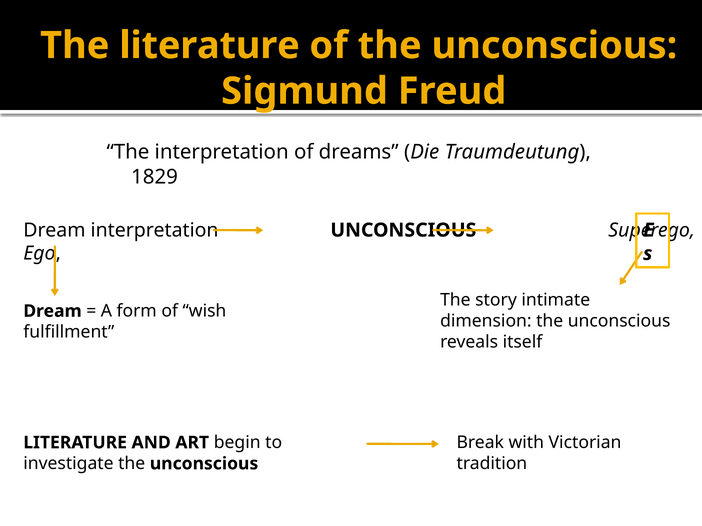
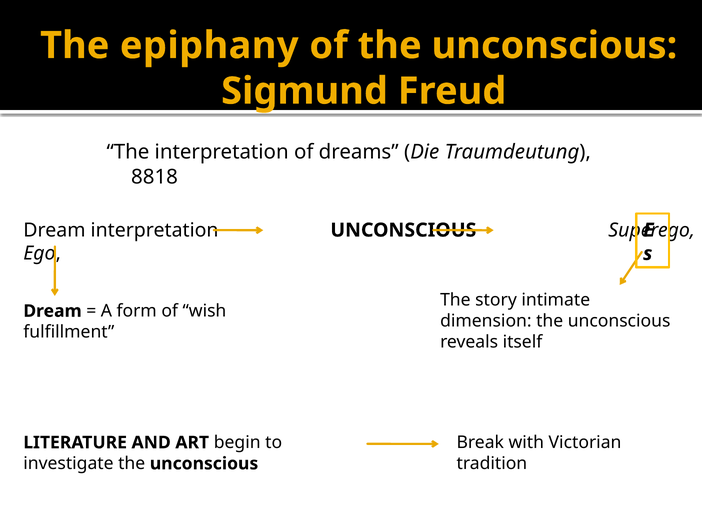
The literature: literature -> epiphany
1829: 1829 -> 8818
